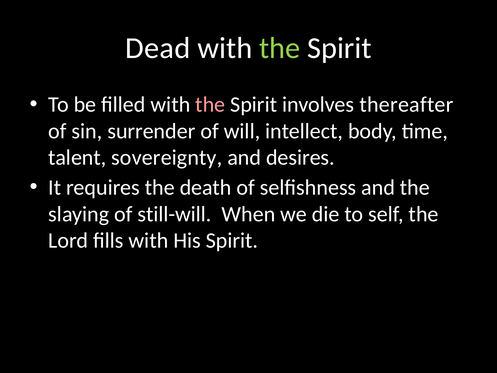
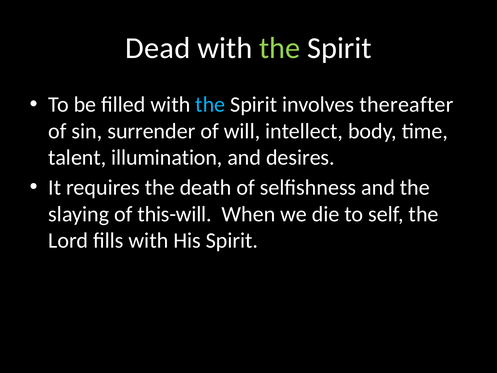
the at (210, 105) colour: pink -> light blue
sovereignty: sovereignty -> illumination
still-will: still-will -> this-will
